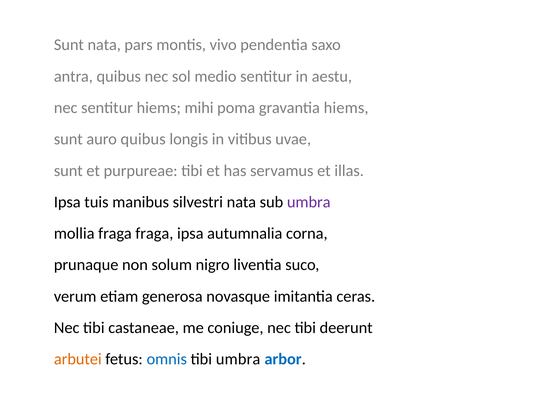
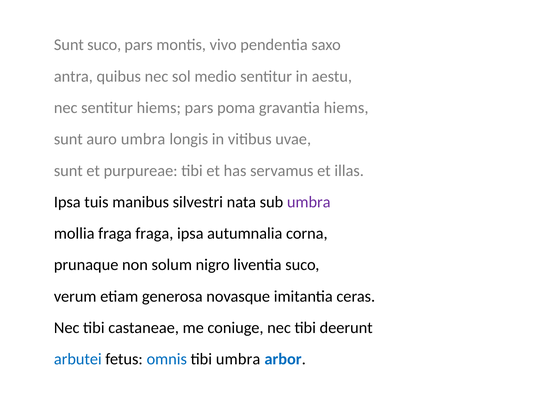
Sunt nata: nata -> suco
hiems mihi: mihi -> pars
auro quibus: quibus -> umbra
arbutei colour: orange -> blue
